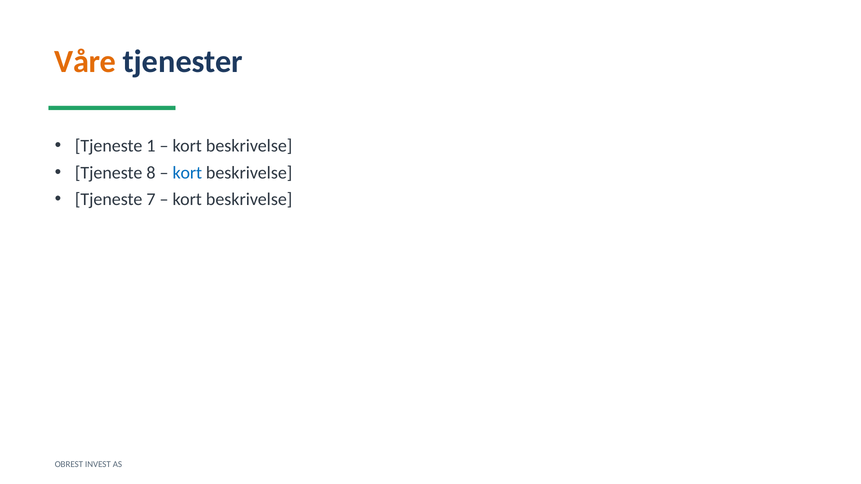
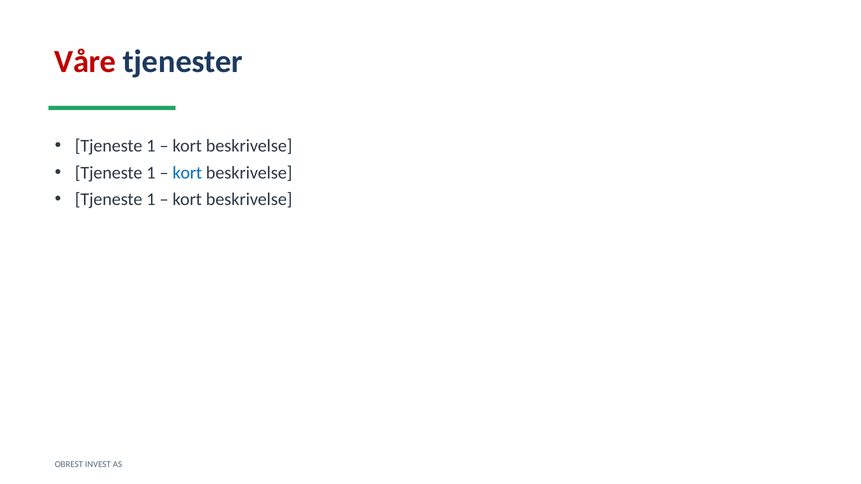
Våre colour: orange -> red
8 at (151, 173): 8 -> 1
7 at (151, 200): 7 -> 1
